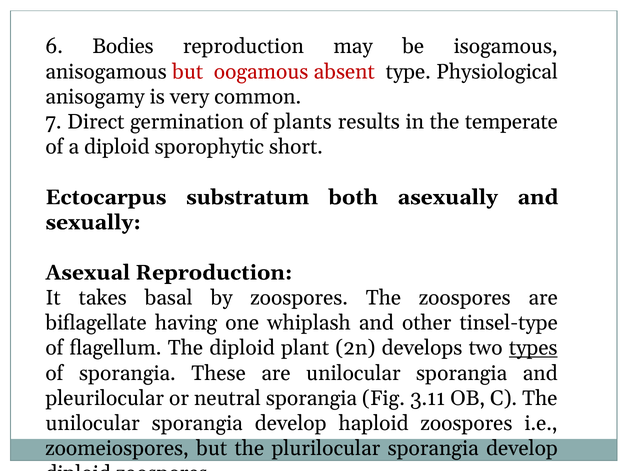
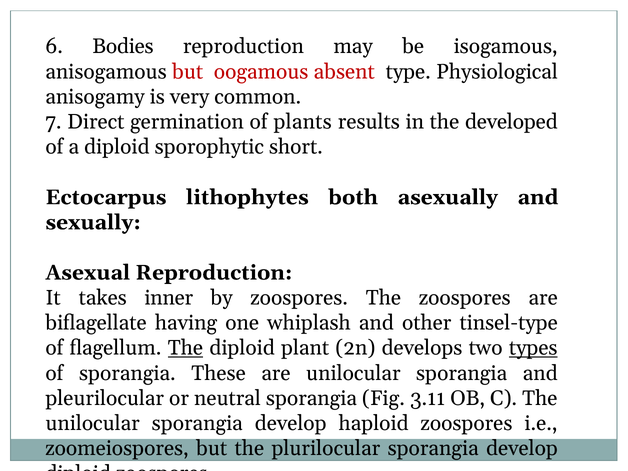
temperate: temperate -> developed
substratum: substratum -> lithophytes
basal: basal -> inner
The at (185, 348) underline: none -> present
